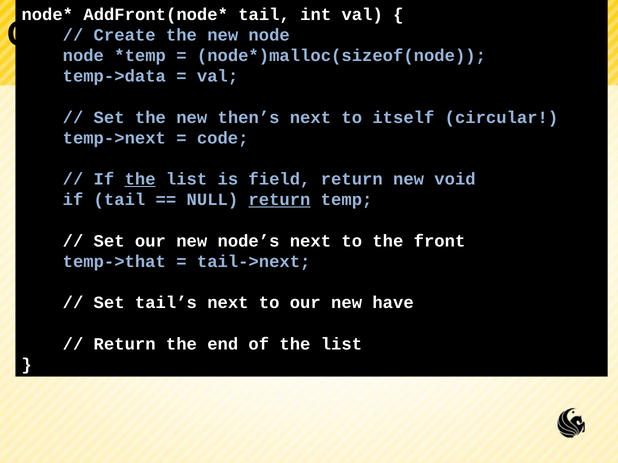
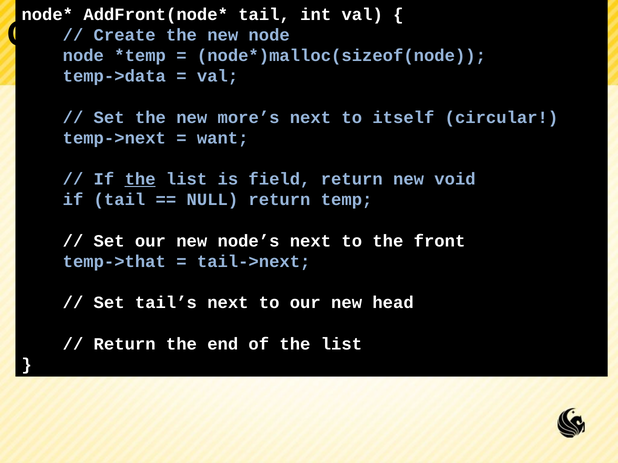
then’s: then’s -> more’s
code: code -> want
return at (279, 200) underline: present -> none
have: have -> head
